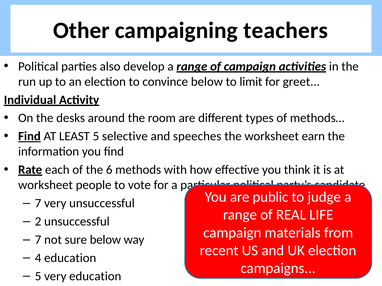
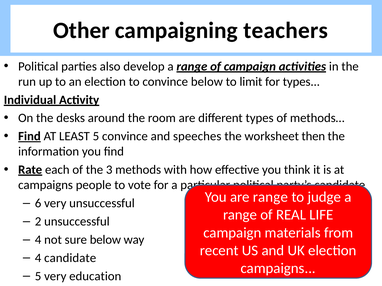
for greet: greet -> types
5 selective: selective -> convince
earn: earn -> then
6: 6 -> 3
worksheet at (46, 185): worksheet -> campaigns
are public: public -> range
7 at (38, 204): 7 -> 6
7 at (38, 240): 7 -> 4
4 education: education -> candidate
